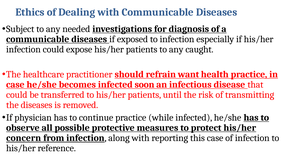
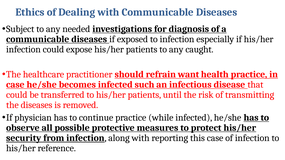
soon: soon -> such
concern: concern -> security
